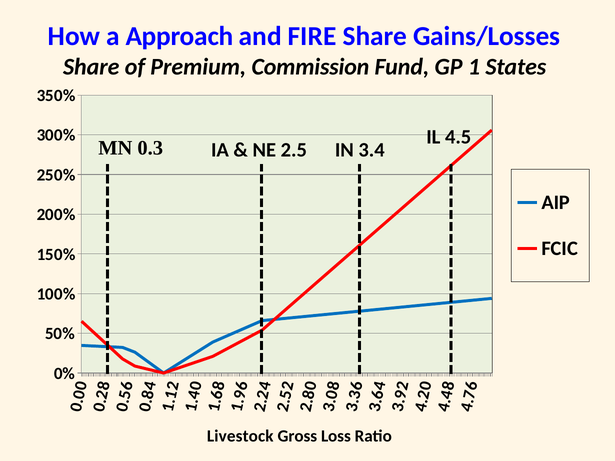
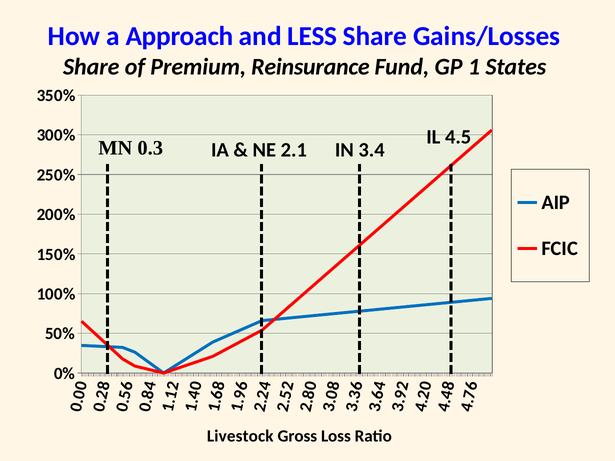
FIRE: FIRE -> LESS
Commission: Commission -> Reinsurance
2.5: 2.5 -> 2.1
